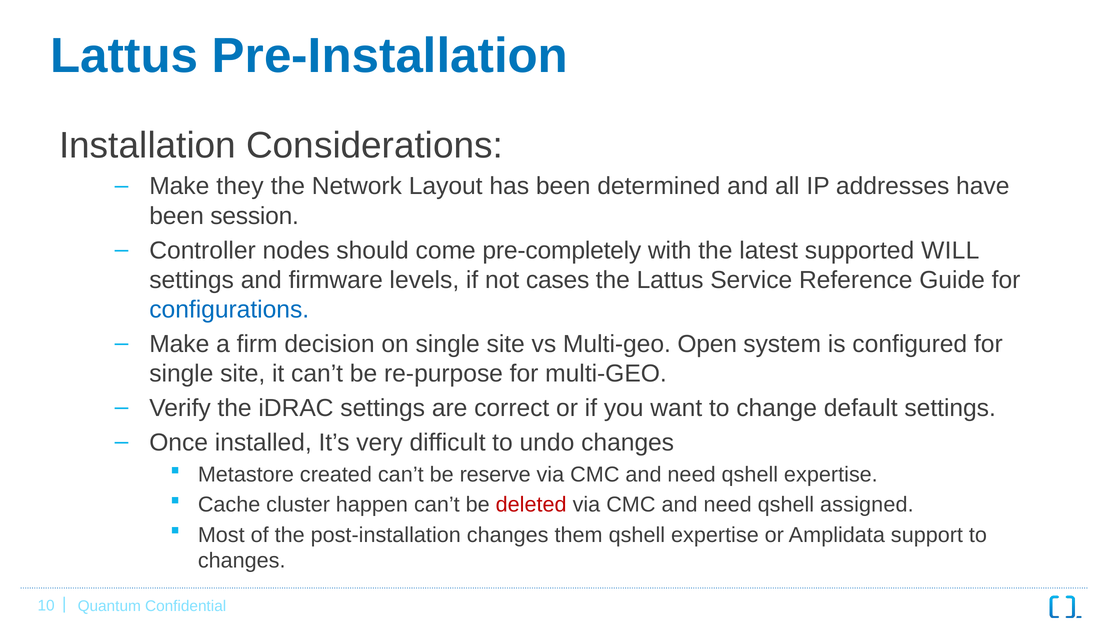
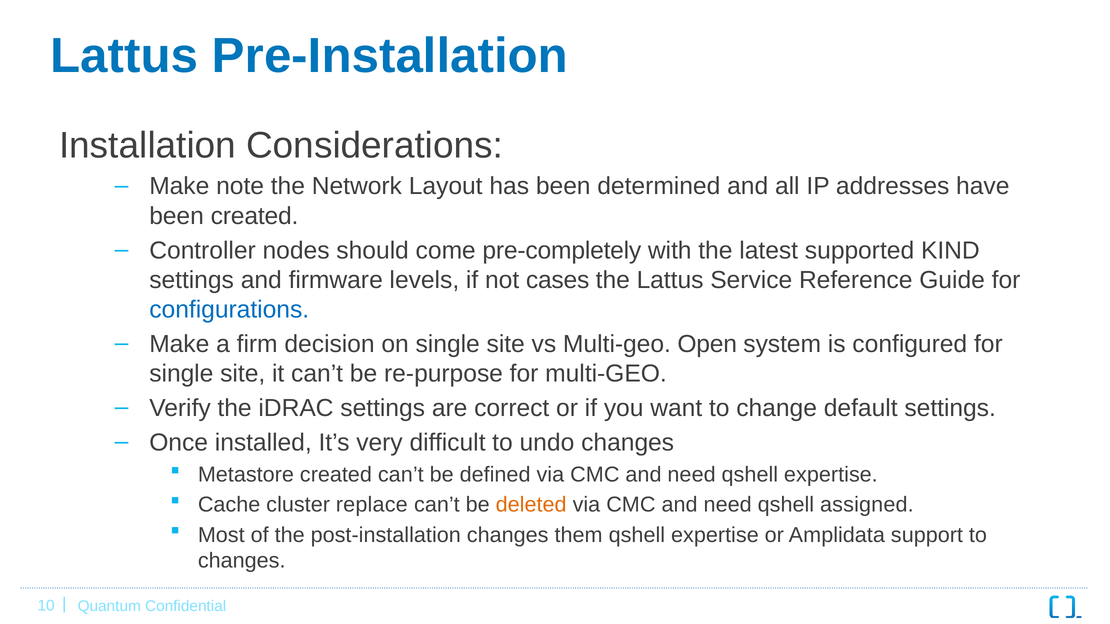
they: they -> note
been session: session -> created
WILL: WILL -> KIND
reserve: reserve -> defined
happen: happen -> replace
deleted colour: red -> orange
